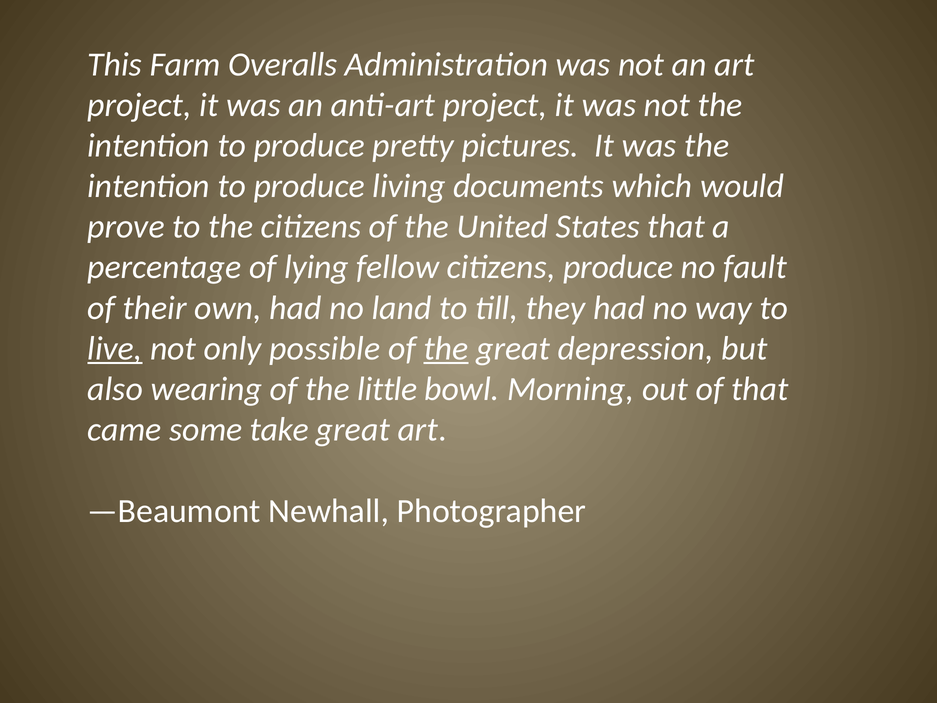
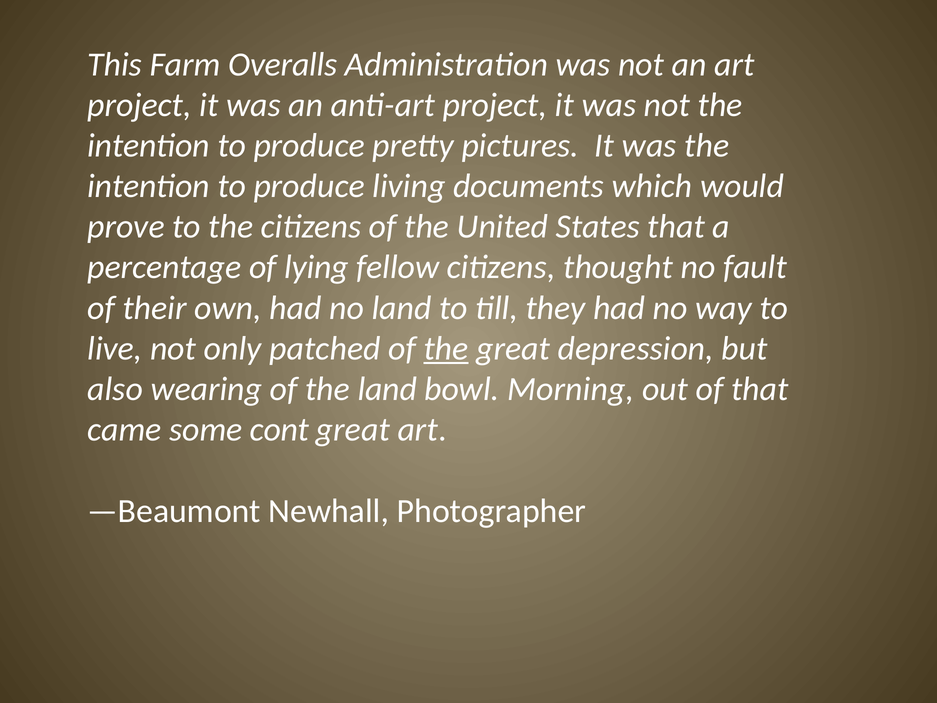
citizens produce: produce -> thought
live underline: present -> none
possible: possible -> patched
the little: little -> land
take: take -> cont
